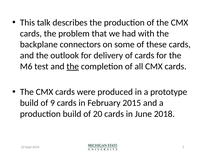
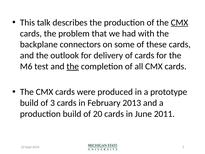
CMX at (179, 23) underline: none -> present
9: 9 -> 3
2015: 2015 -> 2013
2018: 2018 -> 2011
